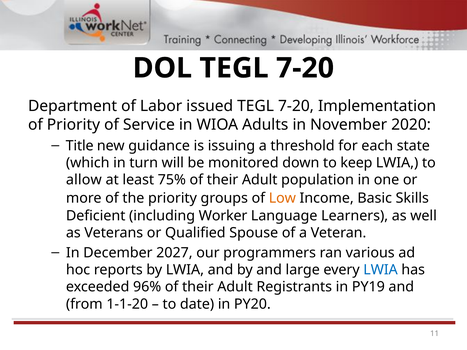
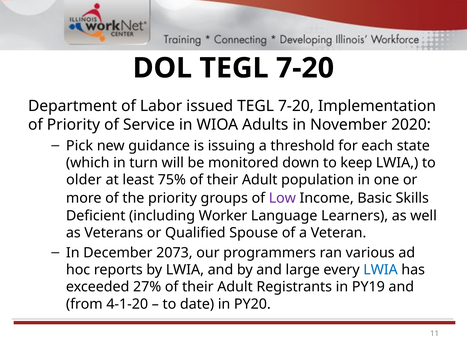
Title: Title -> Pick
allow: allow -> older
Low colour: orange -> purple
2027: 2027 -> 2073
96%: 96% -> 27%
1-1-20: 1-1-20 -> 4-1-20
